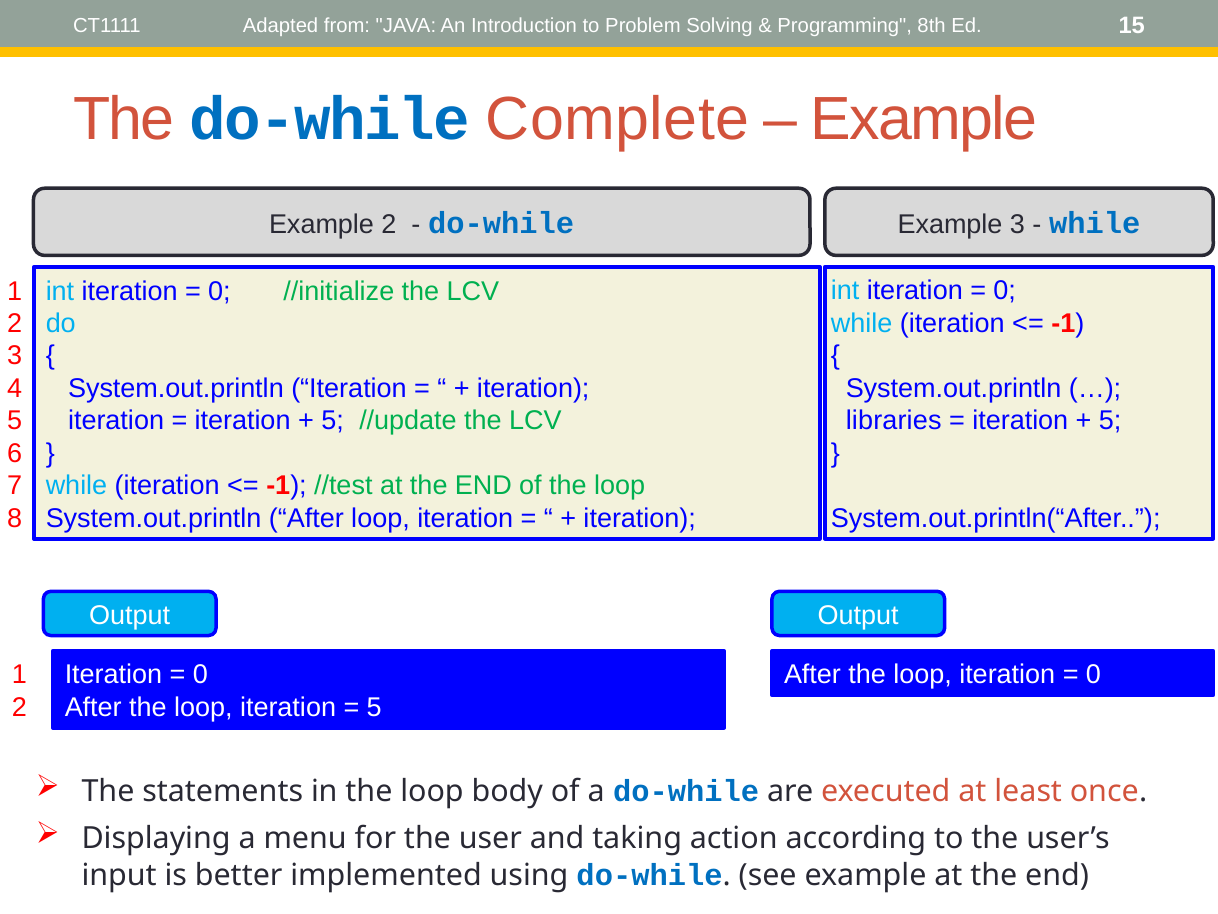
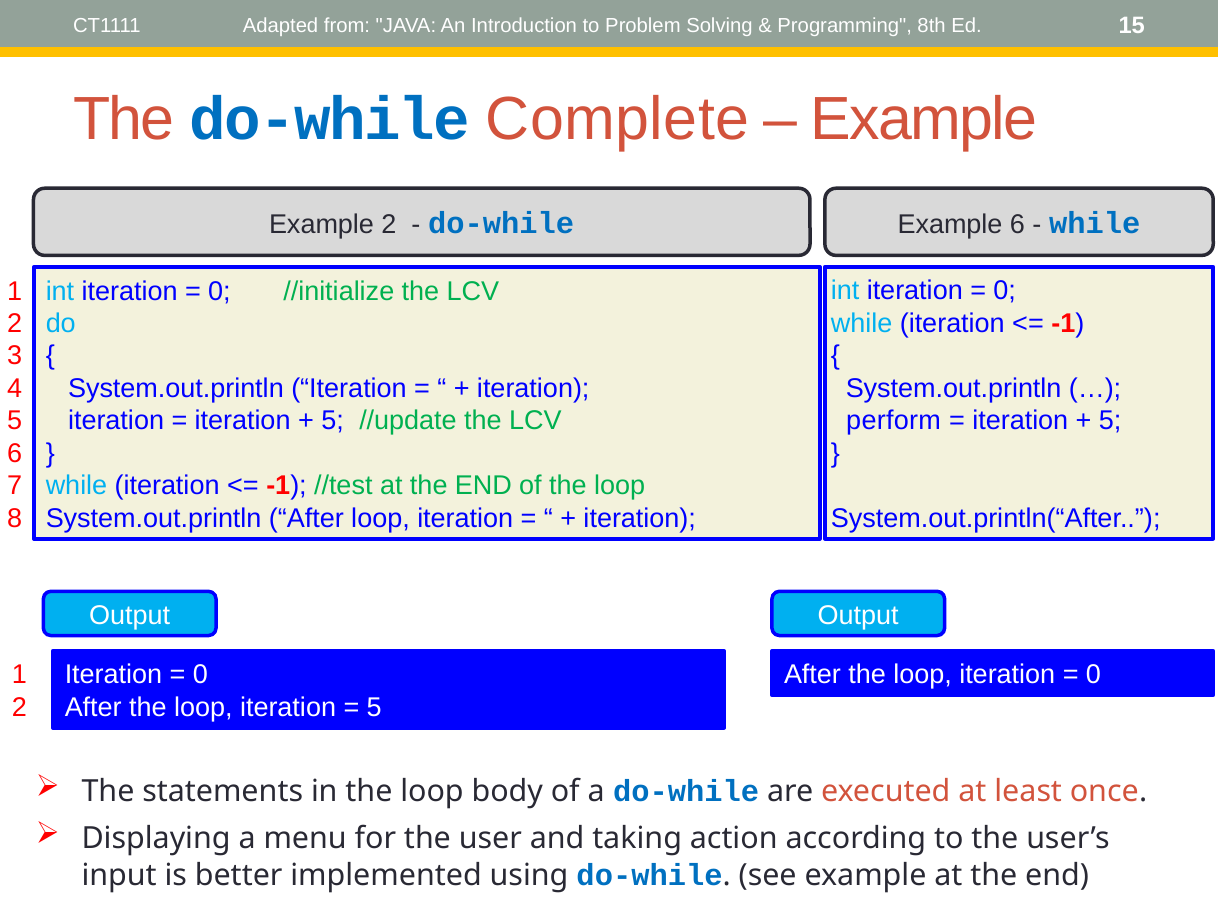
Example 3: 3 -> 6
libraries: libraries -> perform
